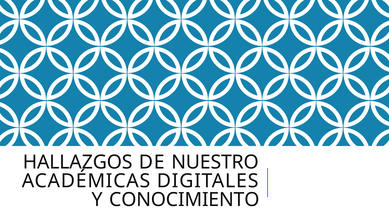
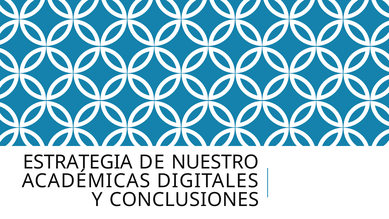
HALLAZGOS: HALLAZGOS -> ESTRATEGIA
CONOCIMIENTO: CONOCIMIENTO -> CONCLUSIONES
